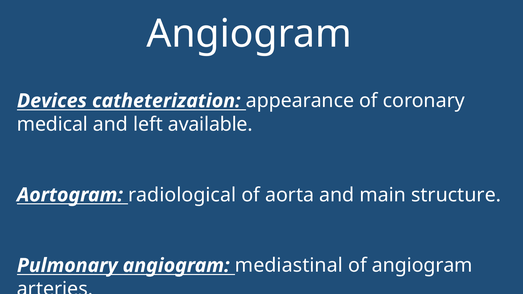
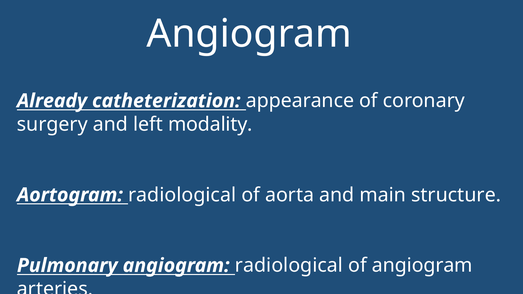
Devices: Devices -> Already
medical: medical -> surgery
available: available -> modality
angiogram mediastinal: mediastinal -> radiological
